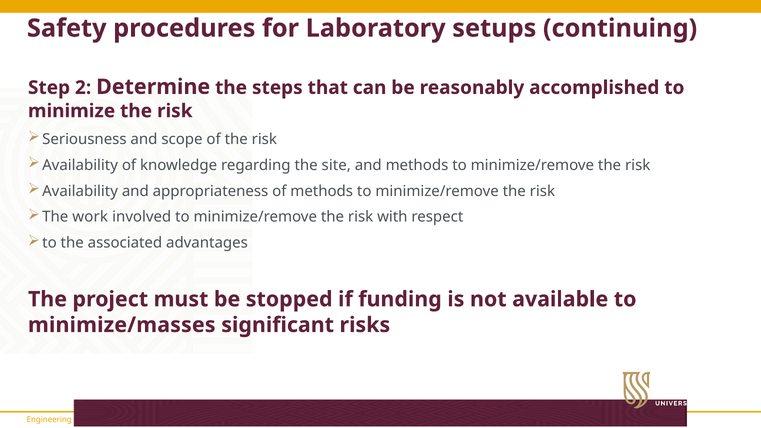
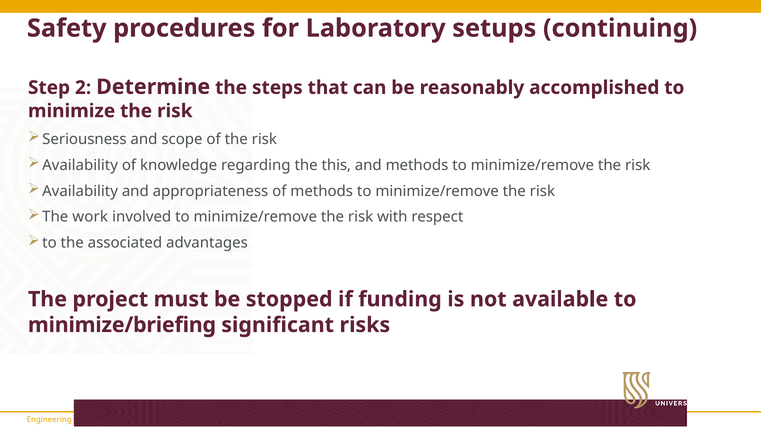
site: site -> this
minimize/masses: minimize/masses -> minimize/briefing
